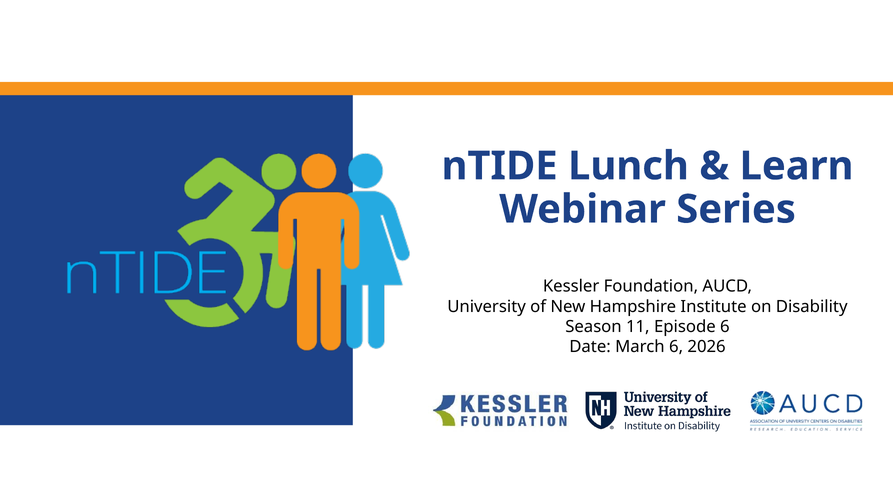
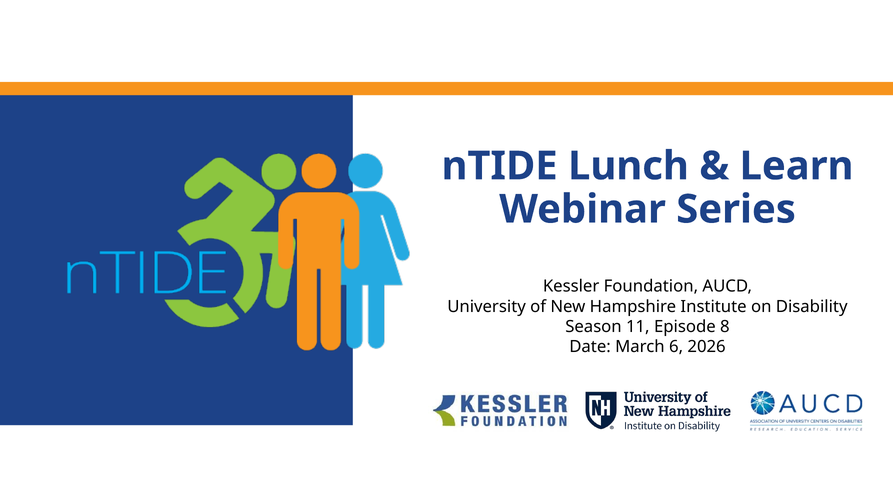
Episode 6: 6 -> 8
